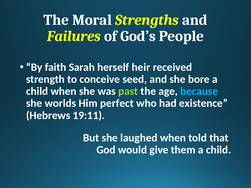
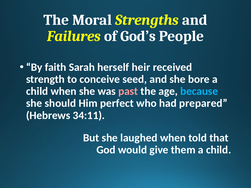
past colour: light green -> pink
worlds: worlds -> should
existence: existence -> prepared
19:11: 19:11 -> 34:11
